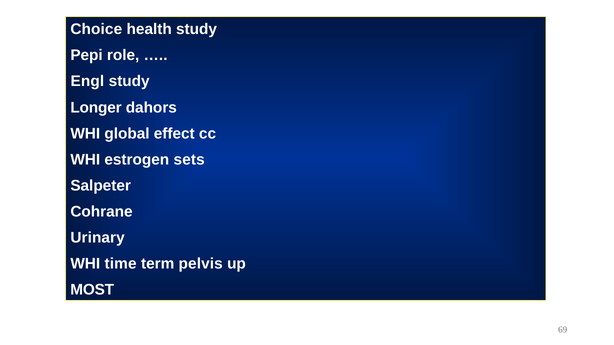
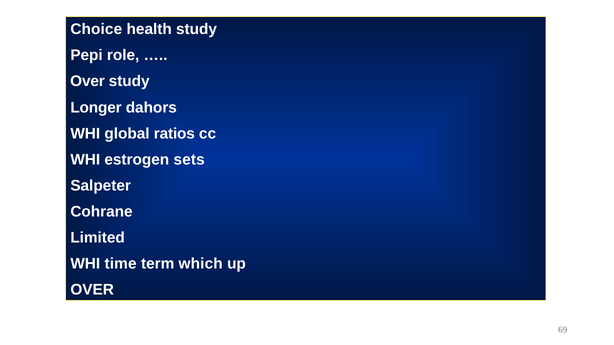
Engl at (87, 81): Engl -> Over
effect: effect -> ratios
Urinary: Urinary -> Limited
pelvis: pelvis -> which
MOST at (92, 290): MOST -> OVER
